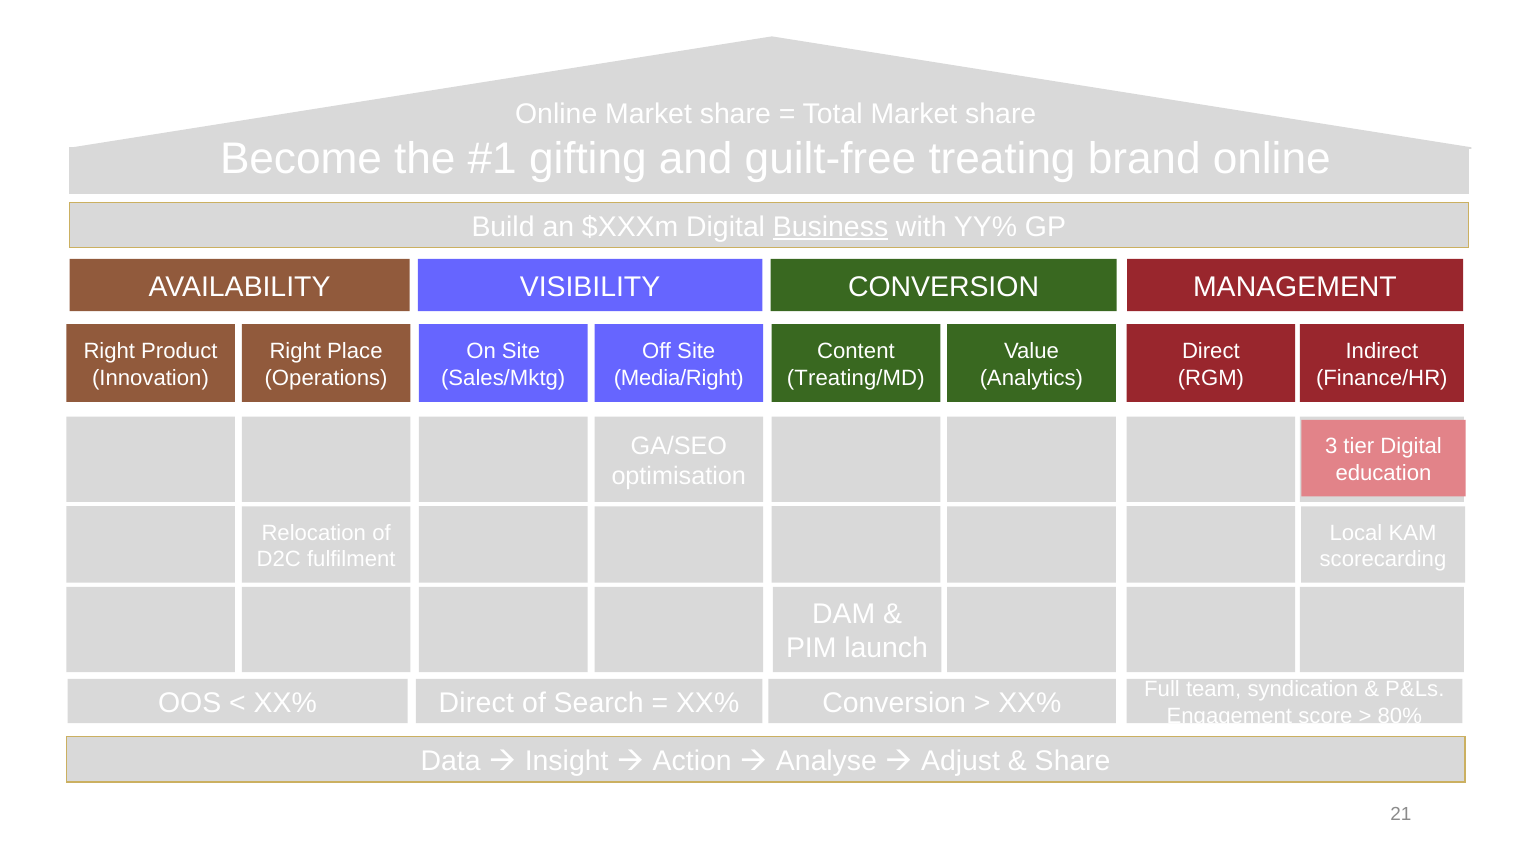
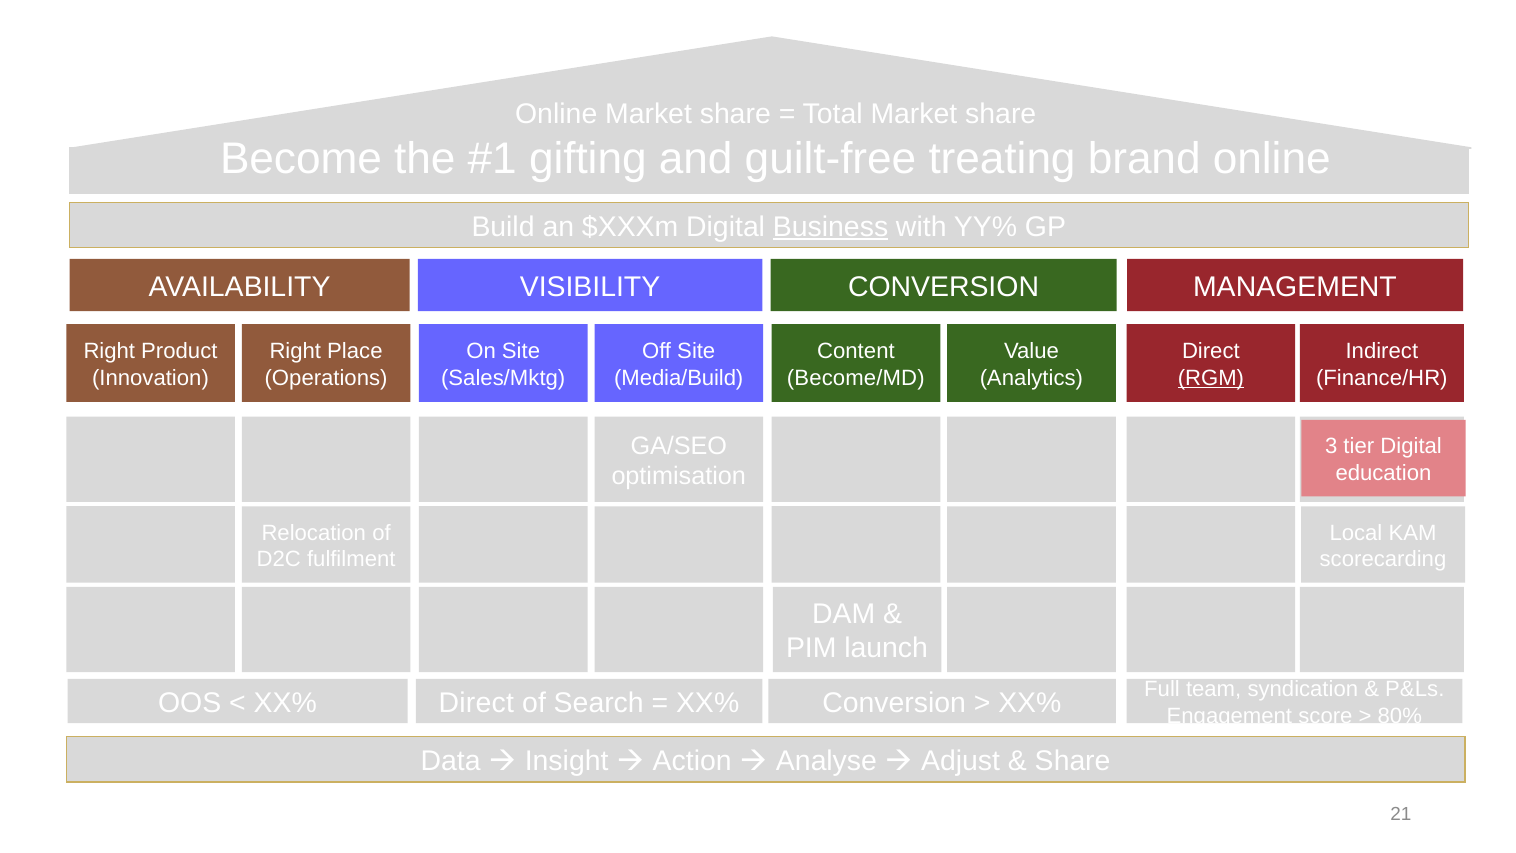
Treating/MD: Treating/MD -> Become/MD
RGM underline: none -> present
Media/Right: Media/Right -> Media/Build
